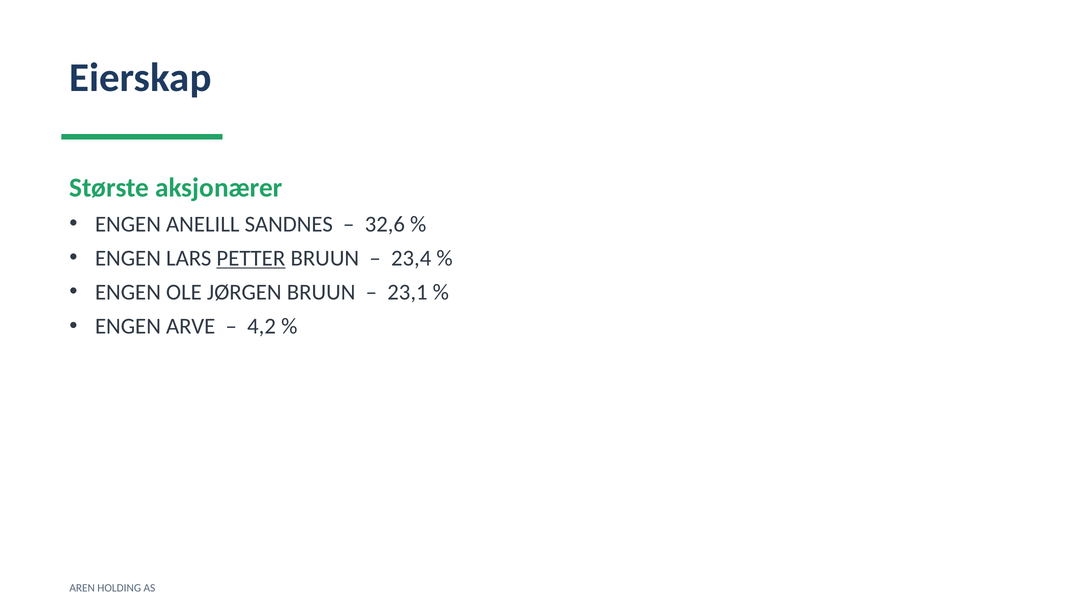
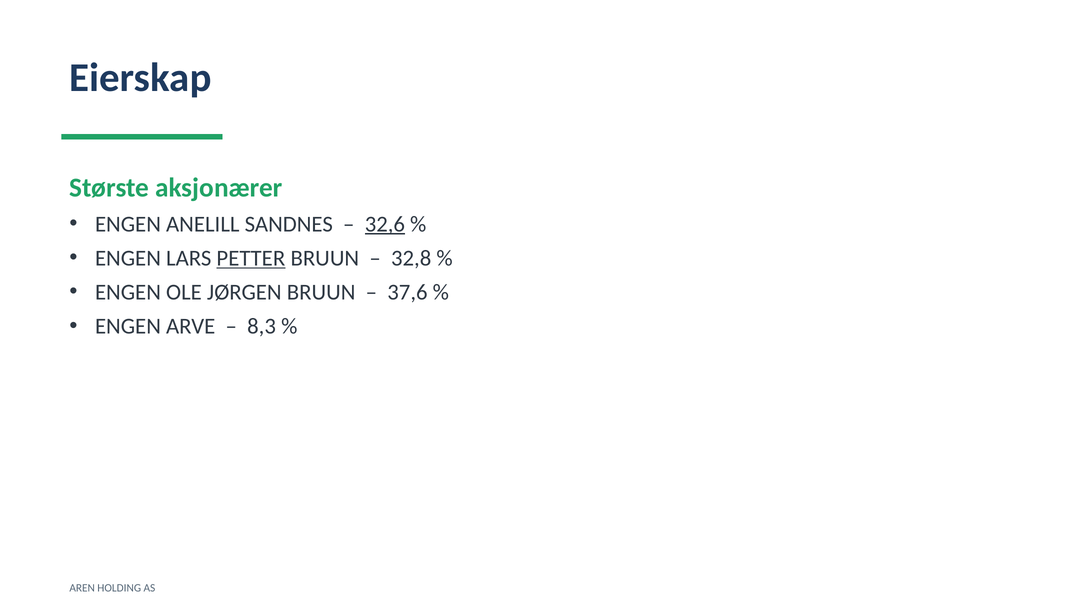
32,6 underline: none -> present
23,4: 23,4 -> 32,8
23,1: 23,1 -> 37,6
4,2: 4,2 -> 8,3
